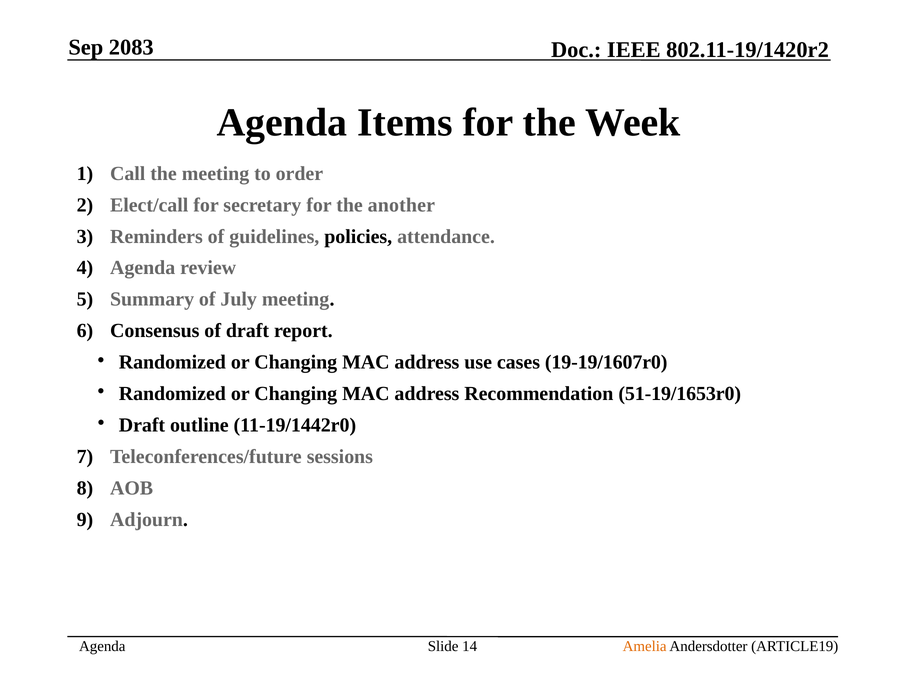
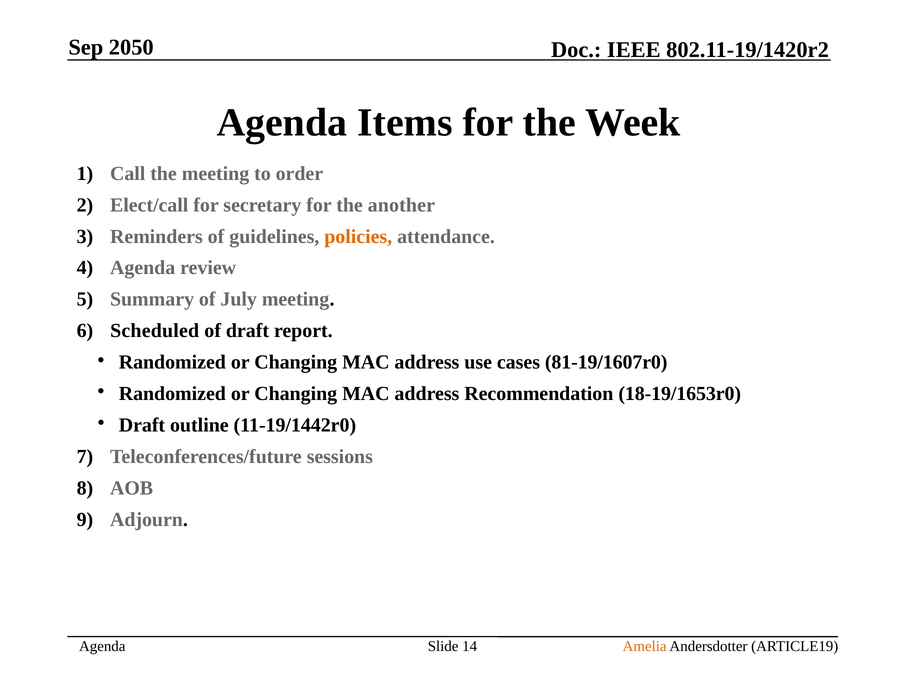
2083: 2083 -> 2050
policies colour: black -> orange
Consensus: Consensus -> Scheduled
19-19/1607r0: 19-19/1607r0 -> 81-19/1607r0
51-19/1653r0: 51-19/1653r0 -> 18-19/1653r0
